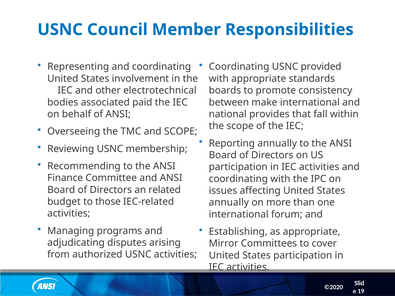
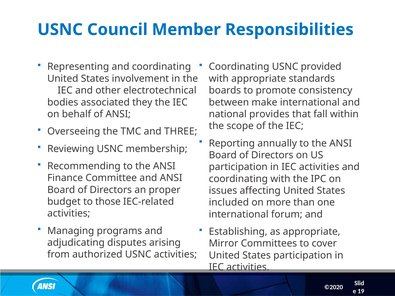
paid: paid -> they
and SCOPE: SCOPE -> THREE
related: related -> proper
annually at (229, 203): annually -> included
